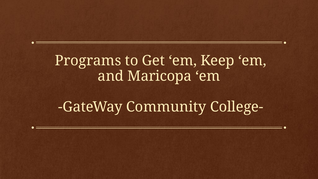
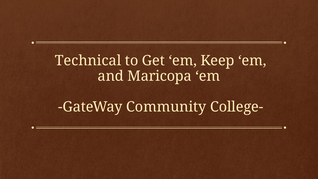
Programs: Programs -> Technical
